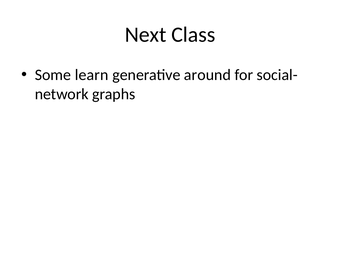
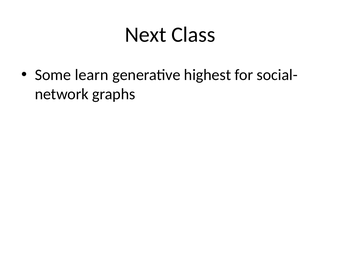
around: around -> highest
